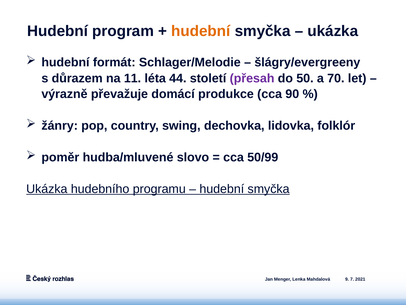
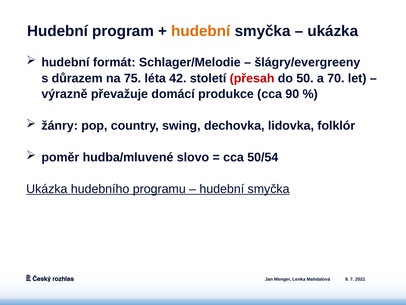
11: 11 -> 75
44: 44 -> 42
přesah colour: purple -> red
50/99: 50/99 -> 50/54
